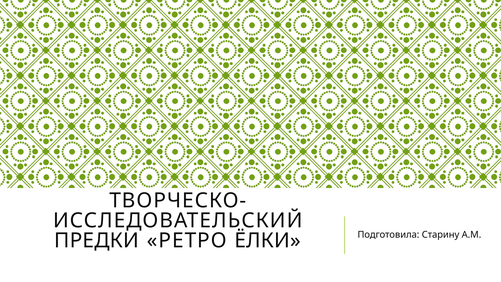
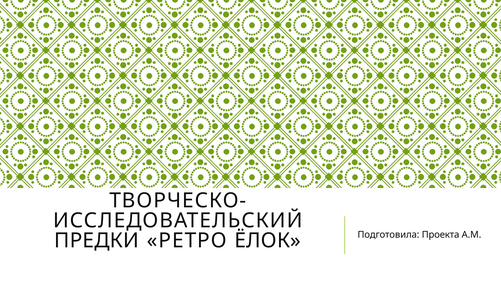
ЁЛКИ: ЁЛКИ -> ЁЛОК
Старину: Старину -> Проекта
